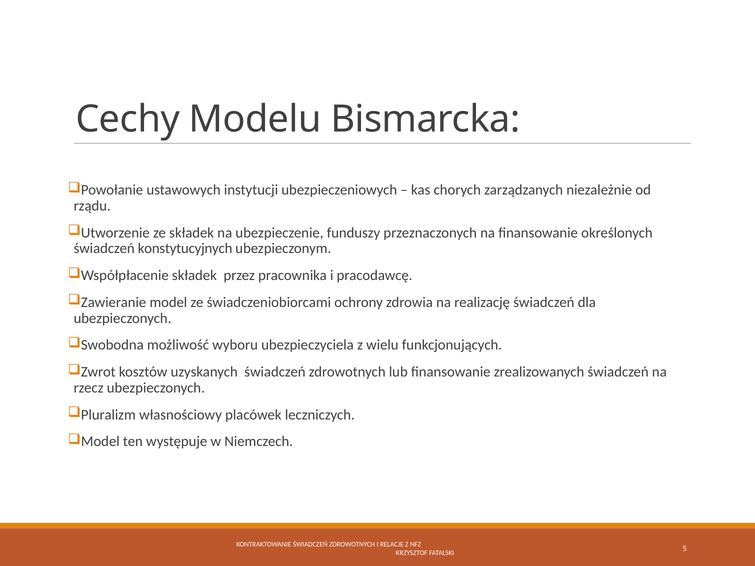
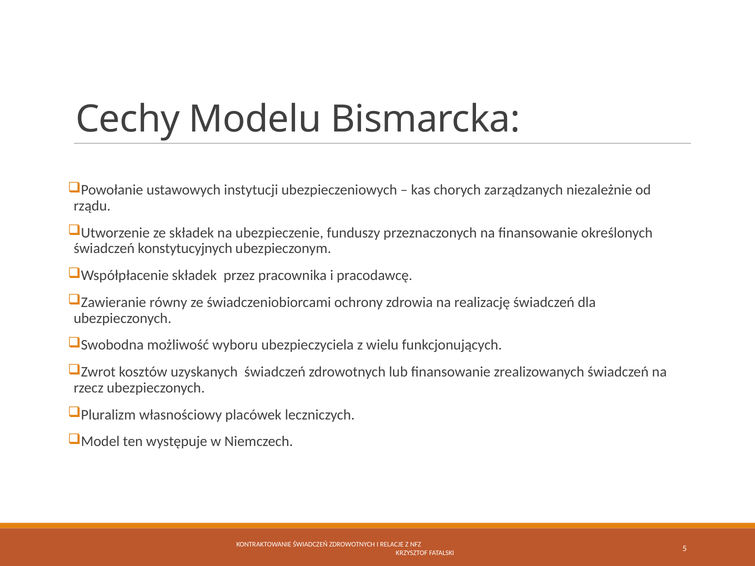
model: model -> równy
